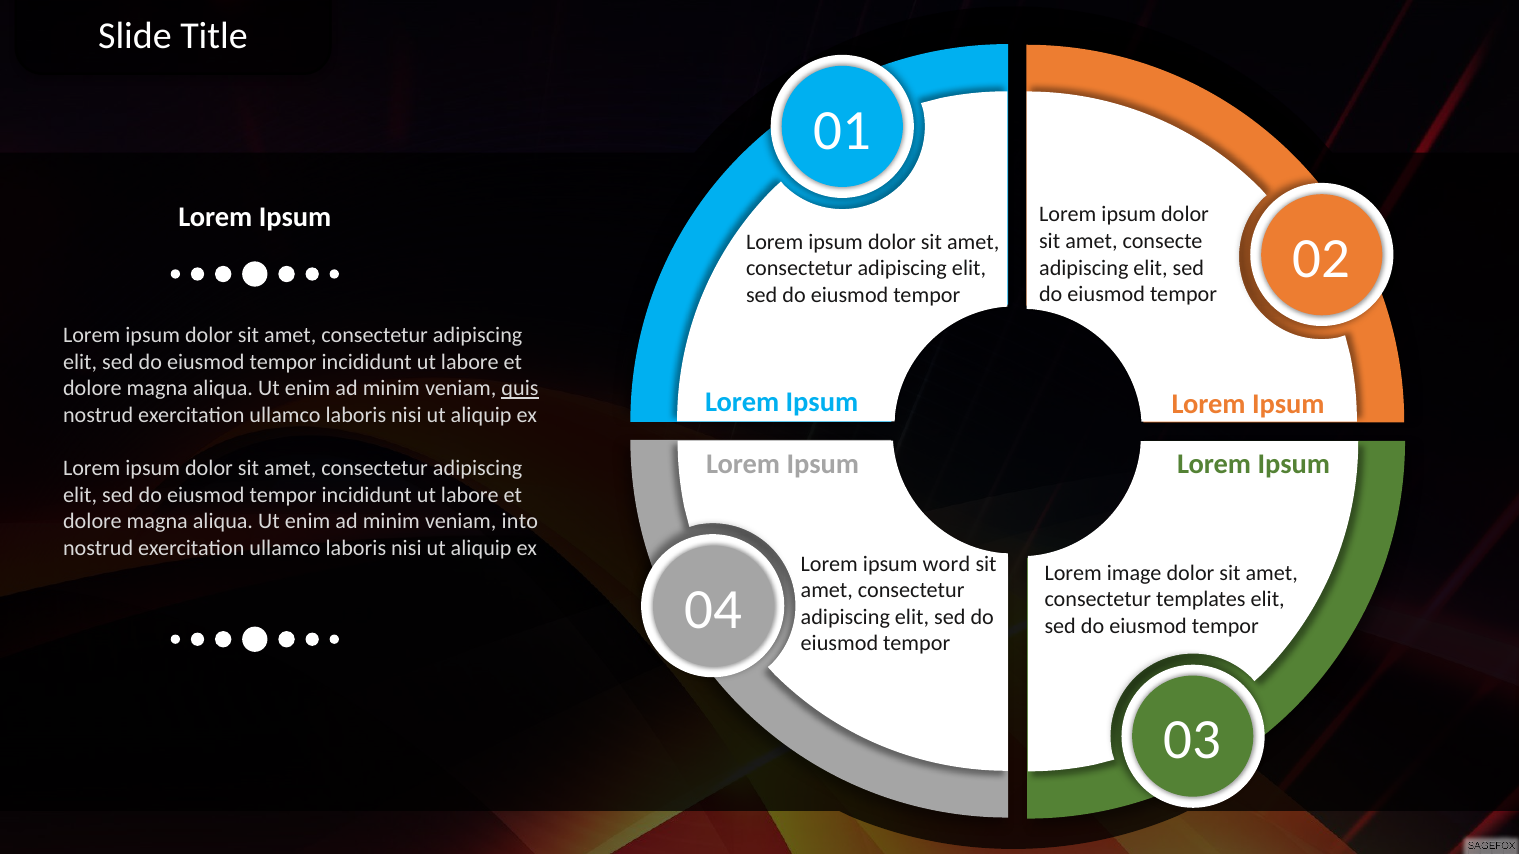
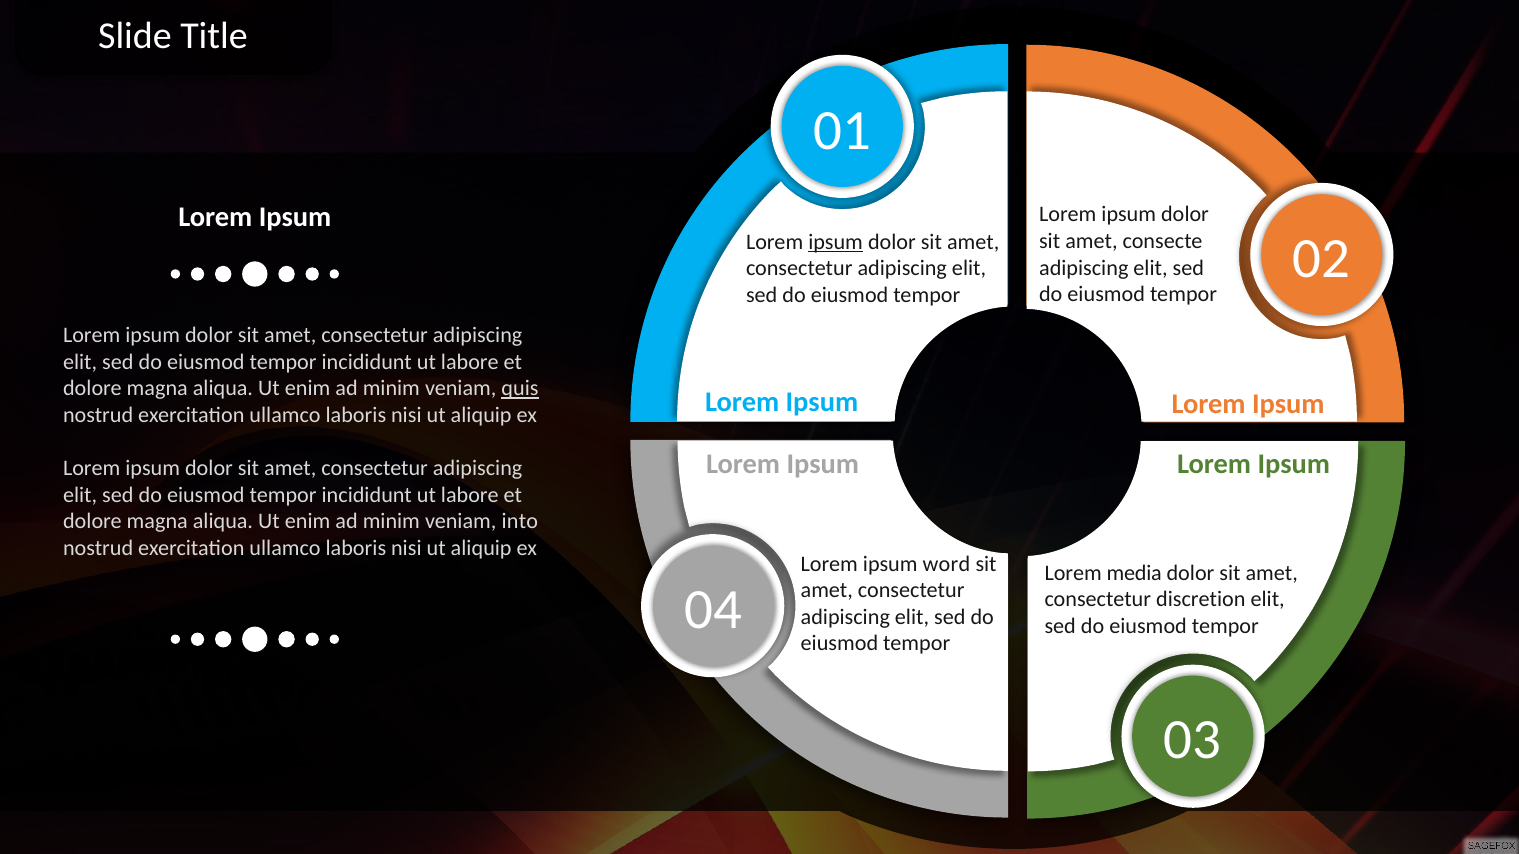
ipsum at (836, 242) underline: none -> present
image: image -> media
templates: templates -> discretion
